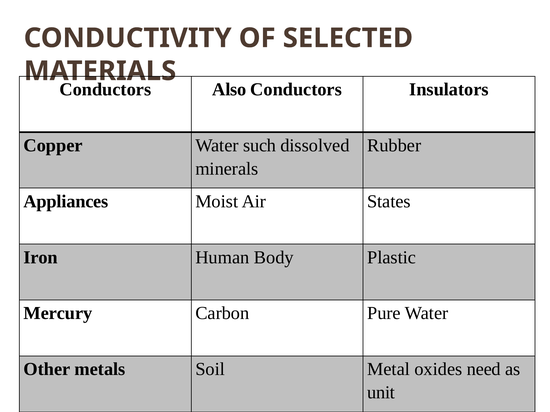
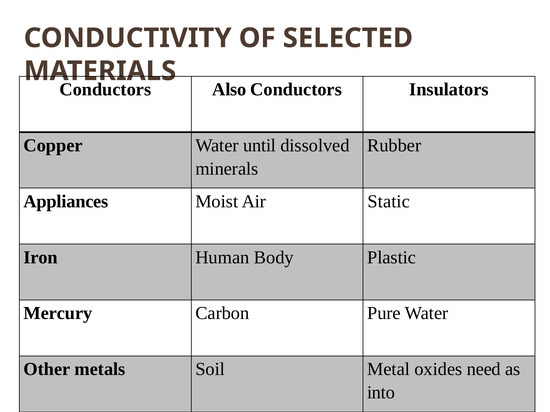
such: such -> until
States: States -> Static
unit: unit -> into
